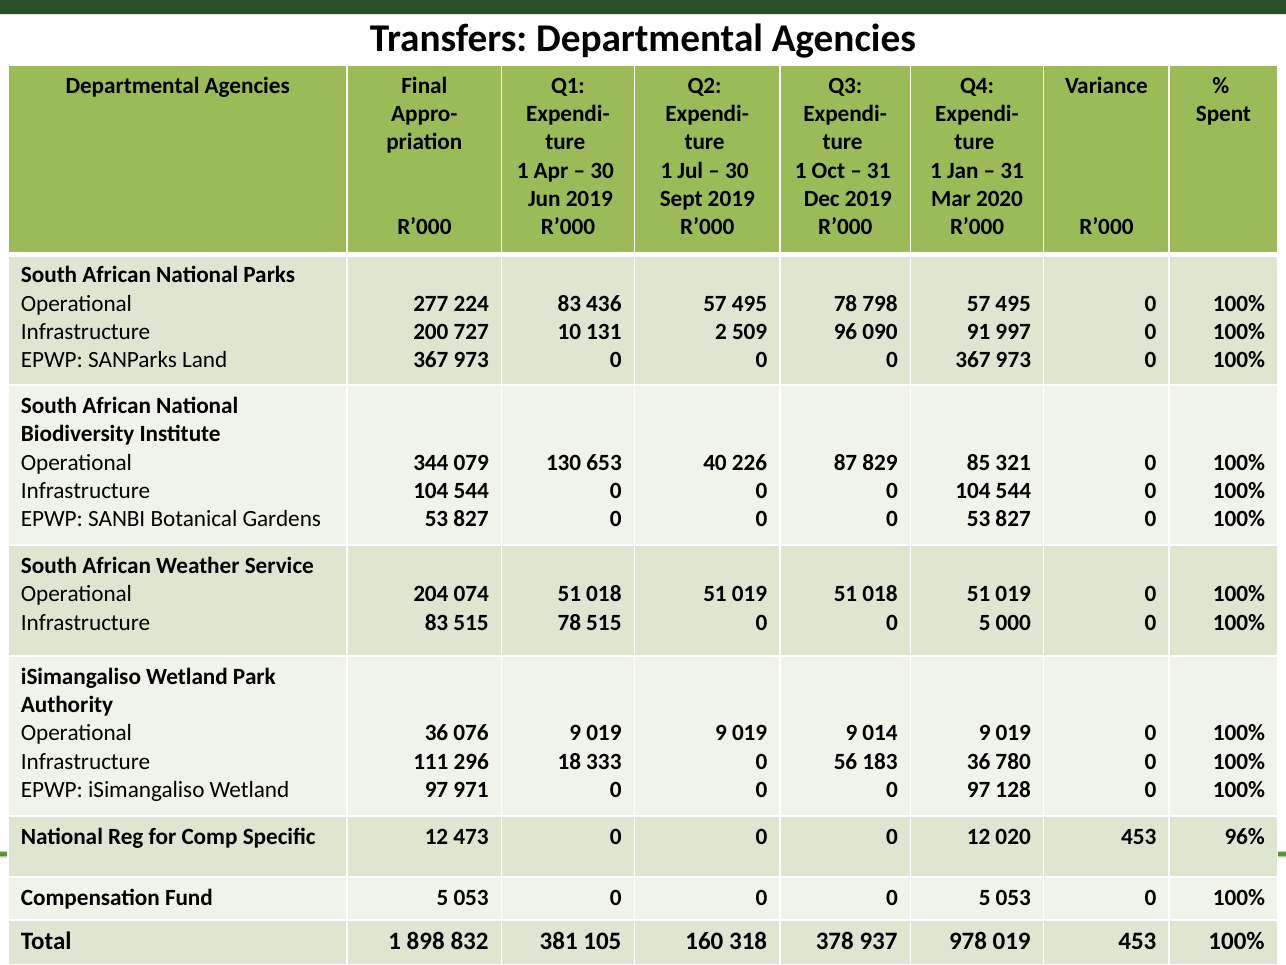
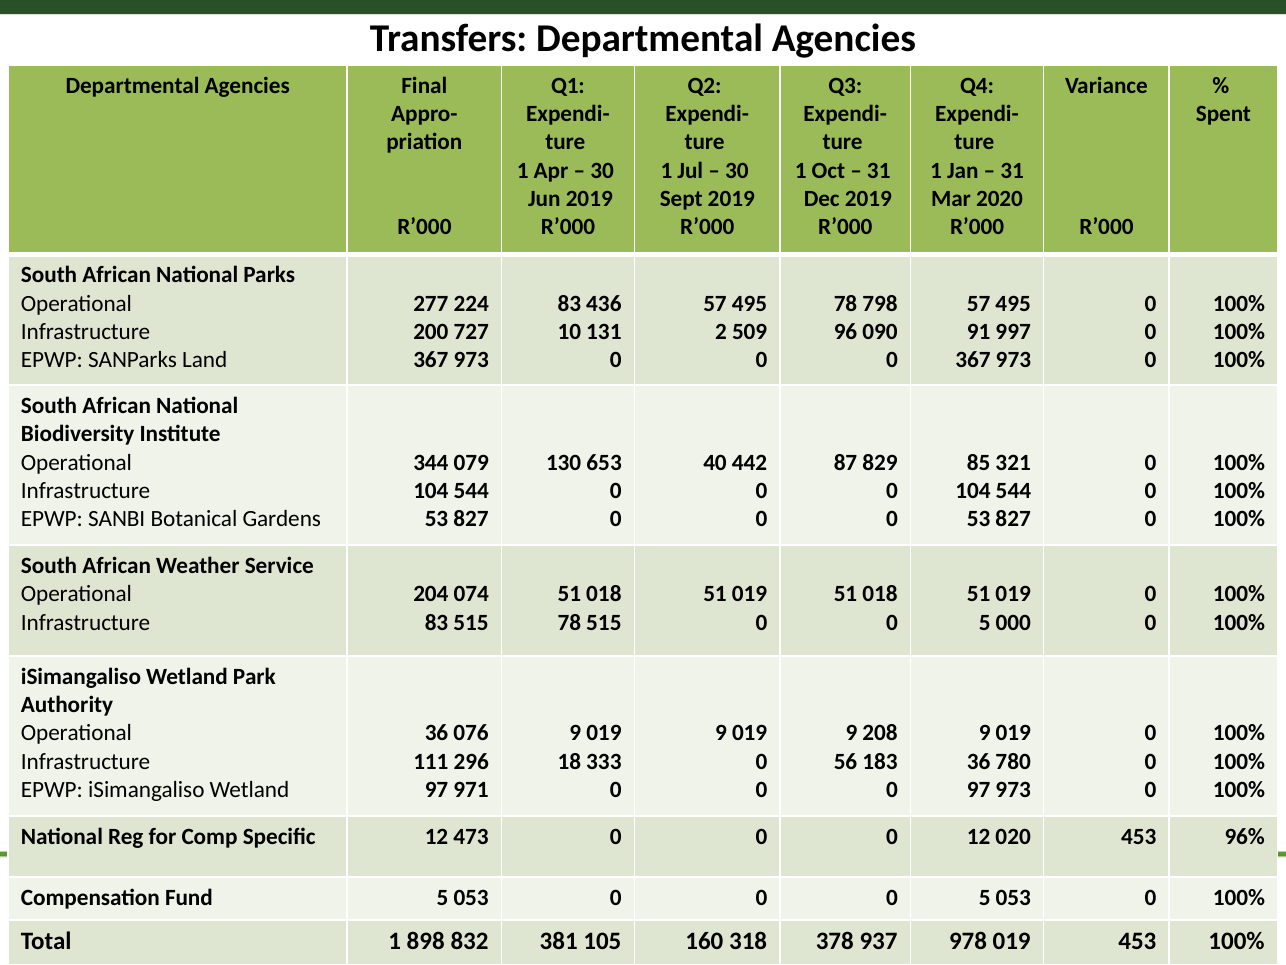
226: 226 -> 442
014: 014 -> 208
97 128: 128 -> 973
